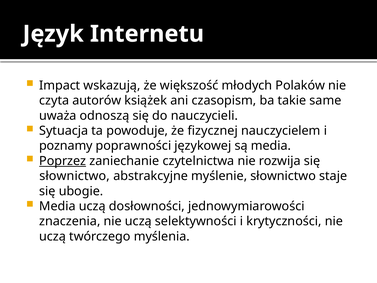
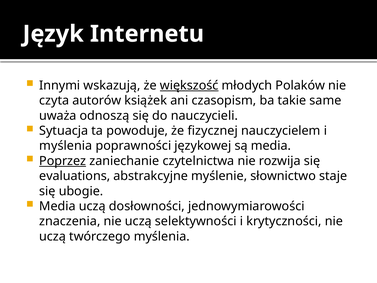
Impact: Impact -> Innymi
większość underline: none -> present
poznamy at (66, 146): poznamy -> myślenia
słownictwo at (75, 176): słownictwo -> evaluations
